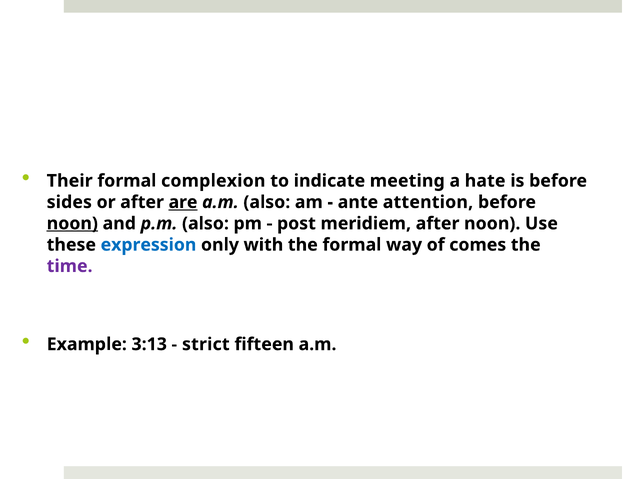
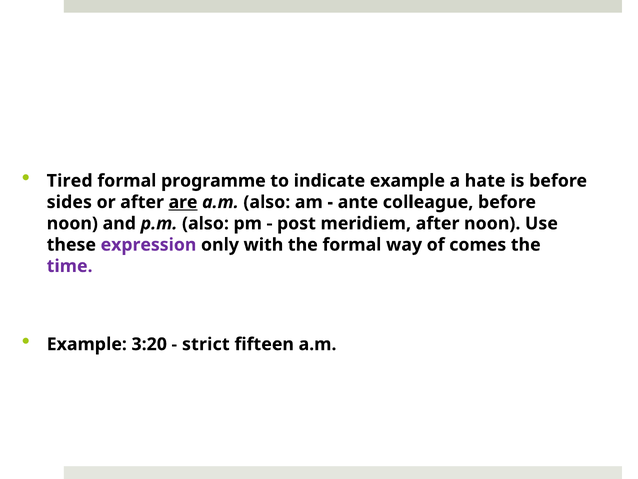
Their: Their -> Tired
complexion: complexion -> programme
indicate meeting: meeting -> example
attention: attention -> colleague
noon at (72, 223) underline: present -> none
expression colour: blue -> purple
3:13: 3:13 -> 3:20
